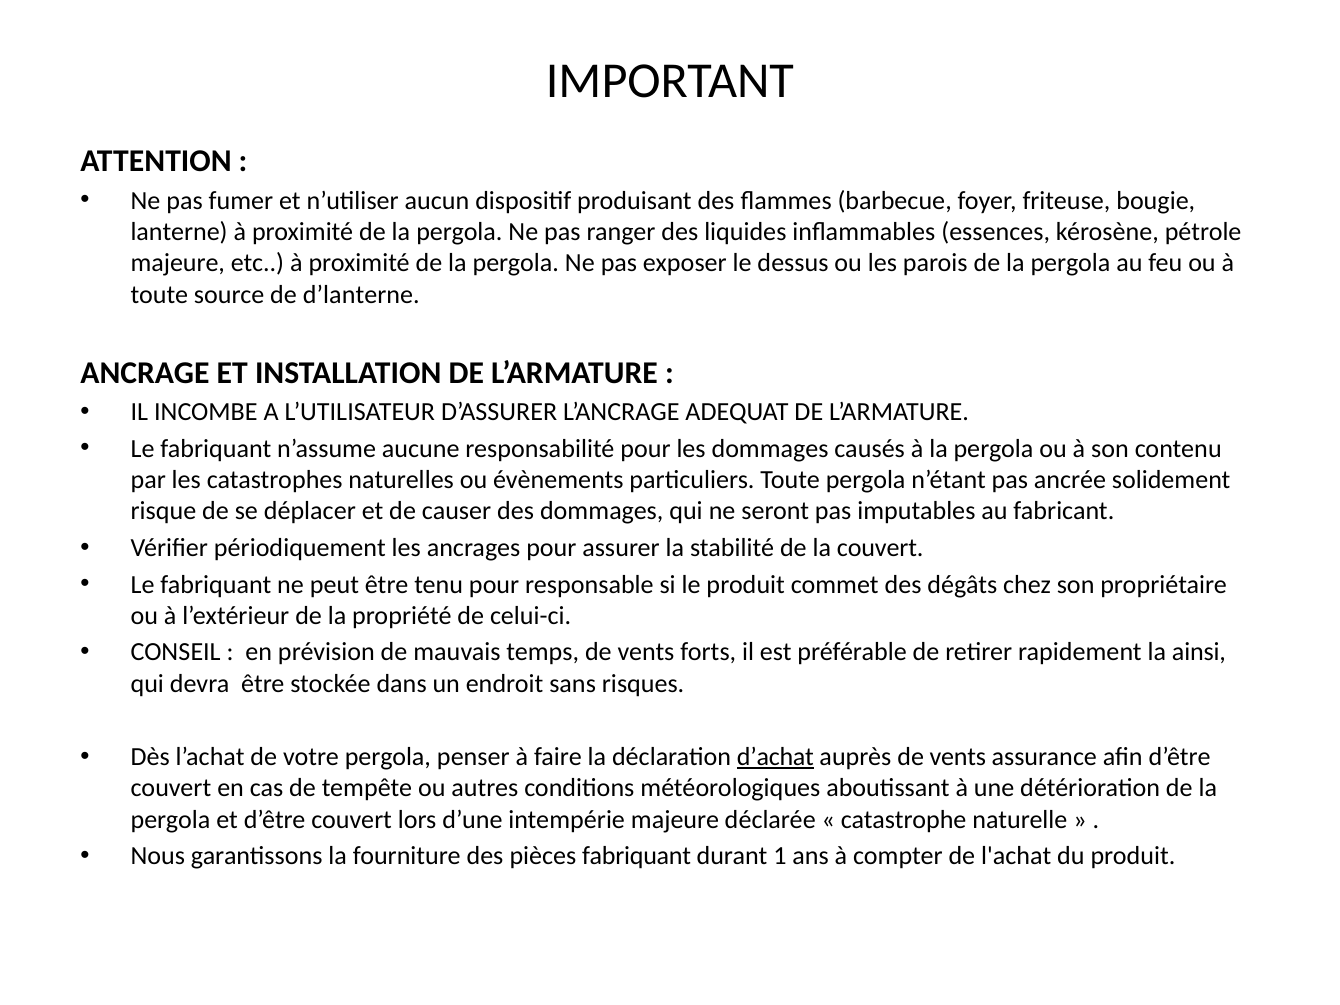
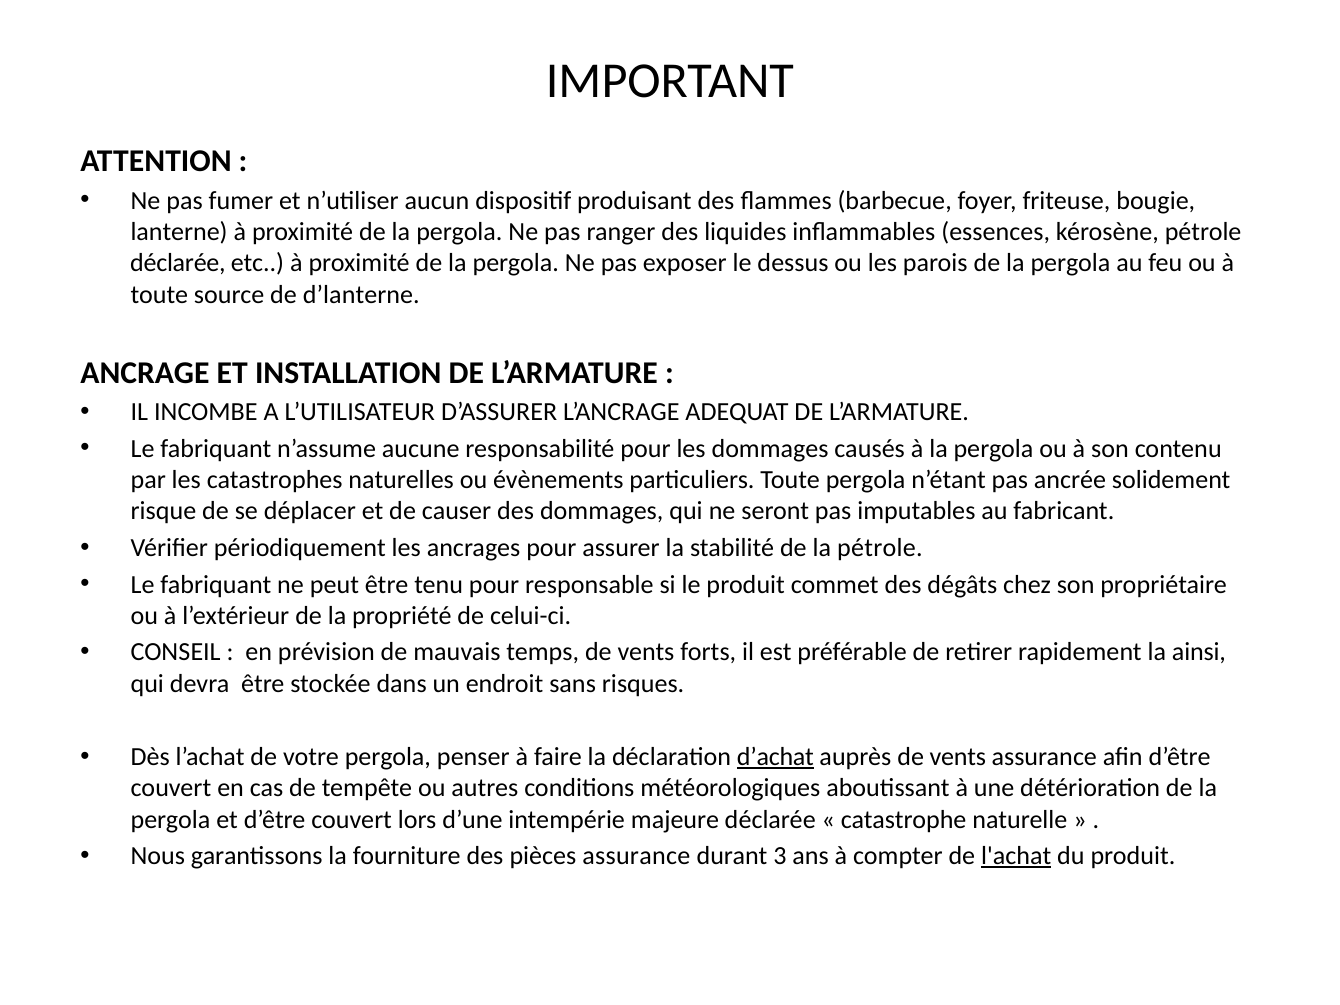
majeure at (178, 263): majeure -> déclarée
la couvert: couvert -> pétrole
pièces fabriquant: fabriquant -> assurance
1: 1 -> 3
l'achat underline: none -> present
